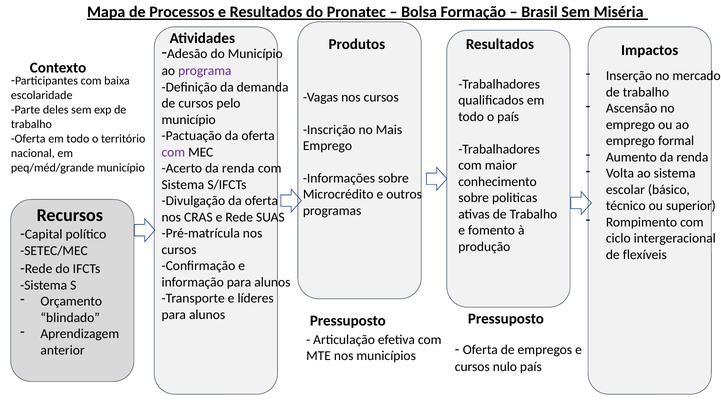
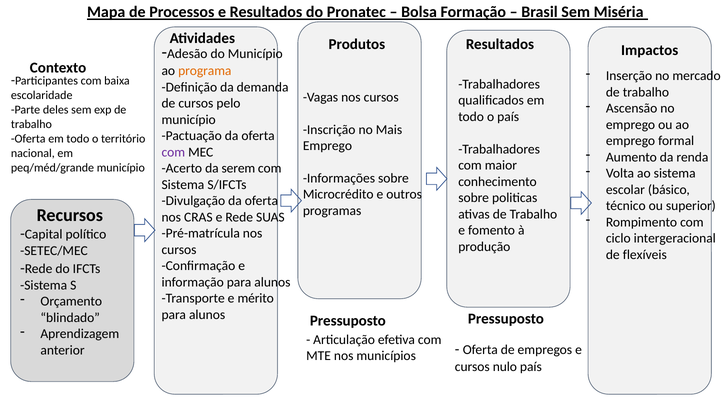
programa colour: purple -> orange
Acerto da renda: renda -> serem
líderes: líderes -> mérito
